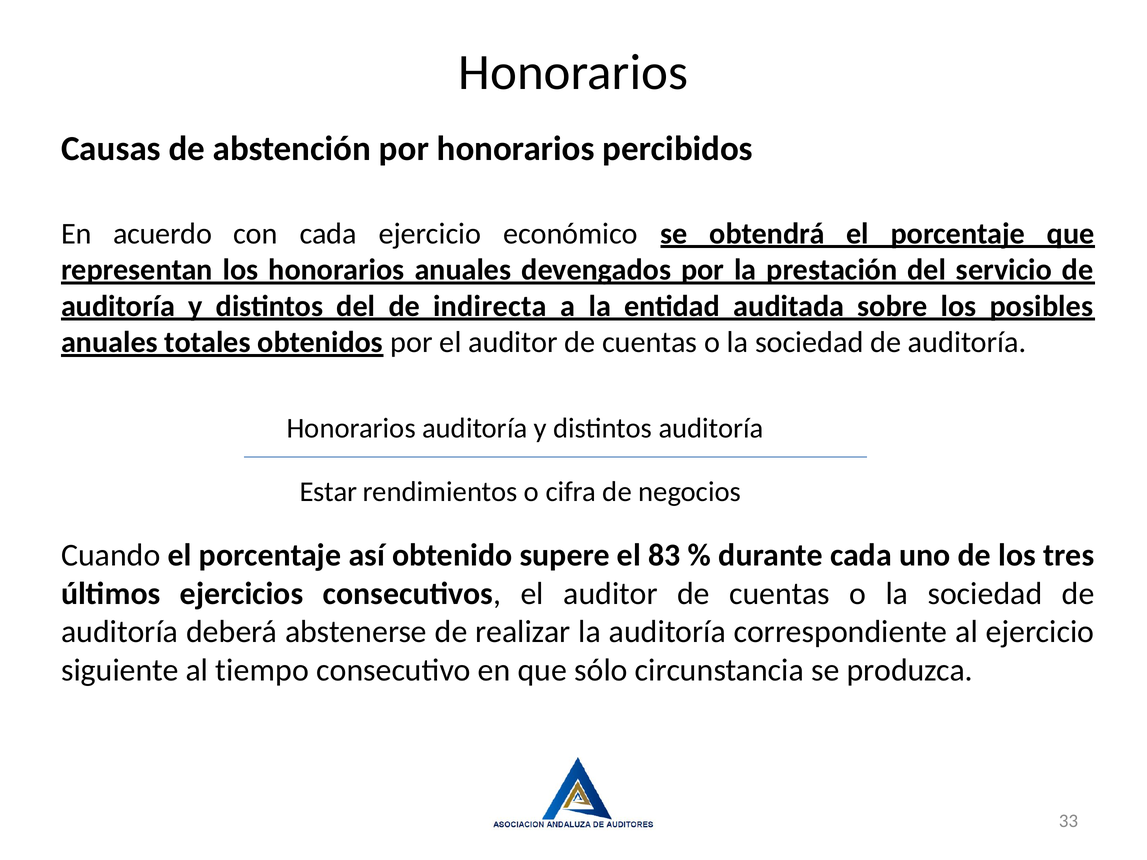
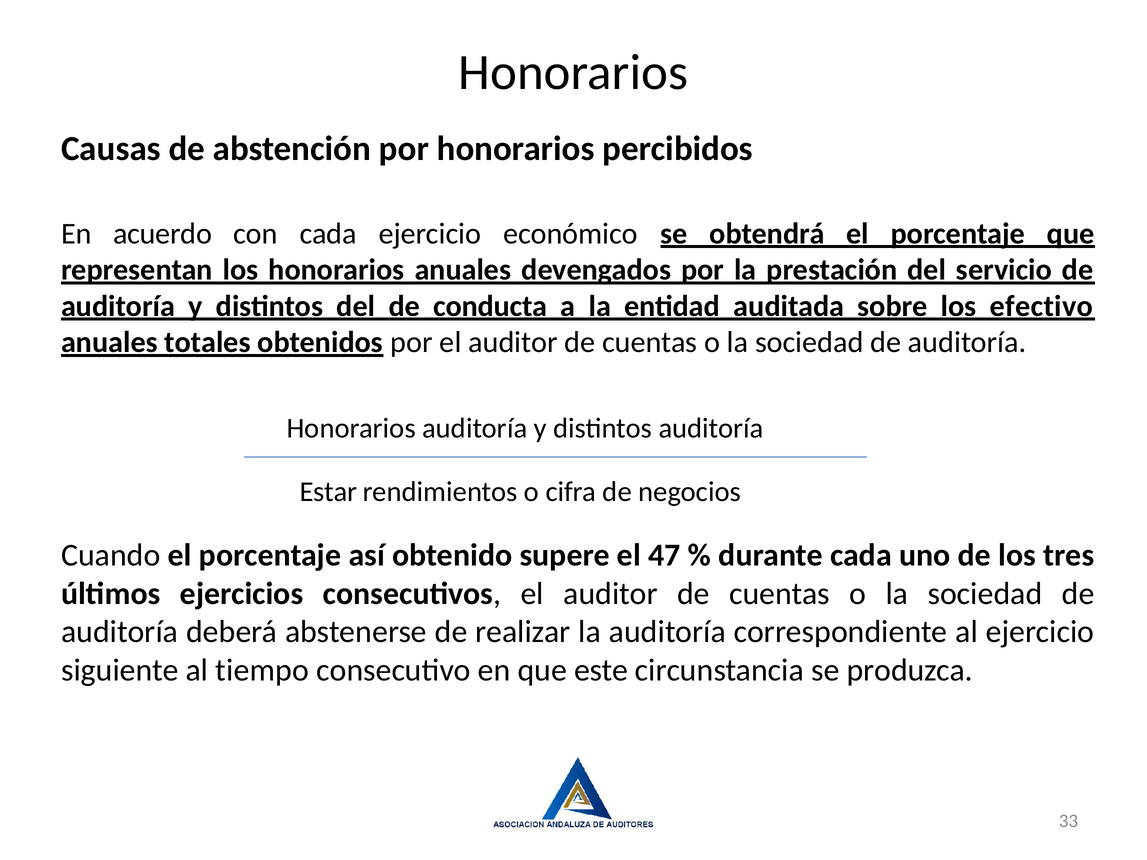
indirecta: indirecta -> conducta
posibles: posibles -> efectivo
83: 83 -> 47
sólo: sólo -> este
